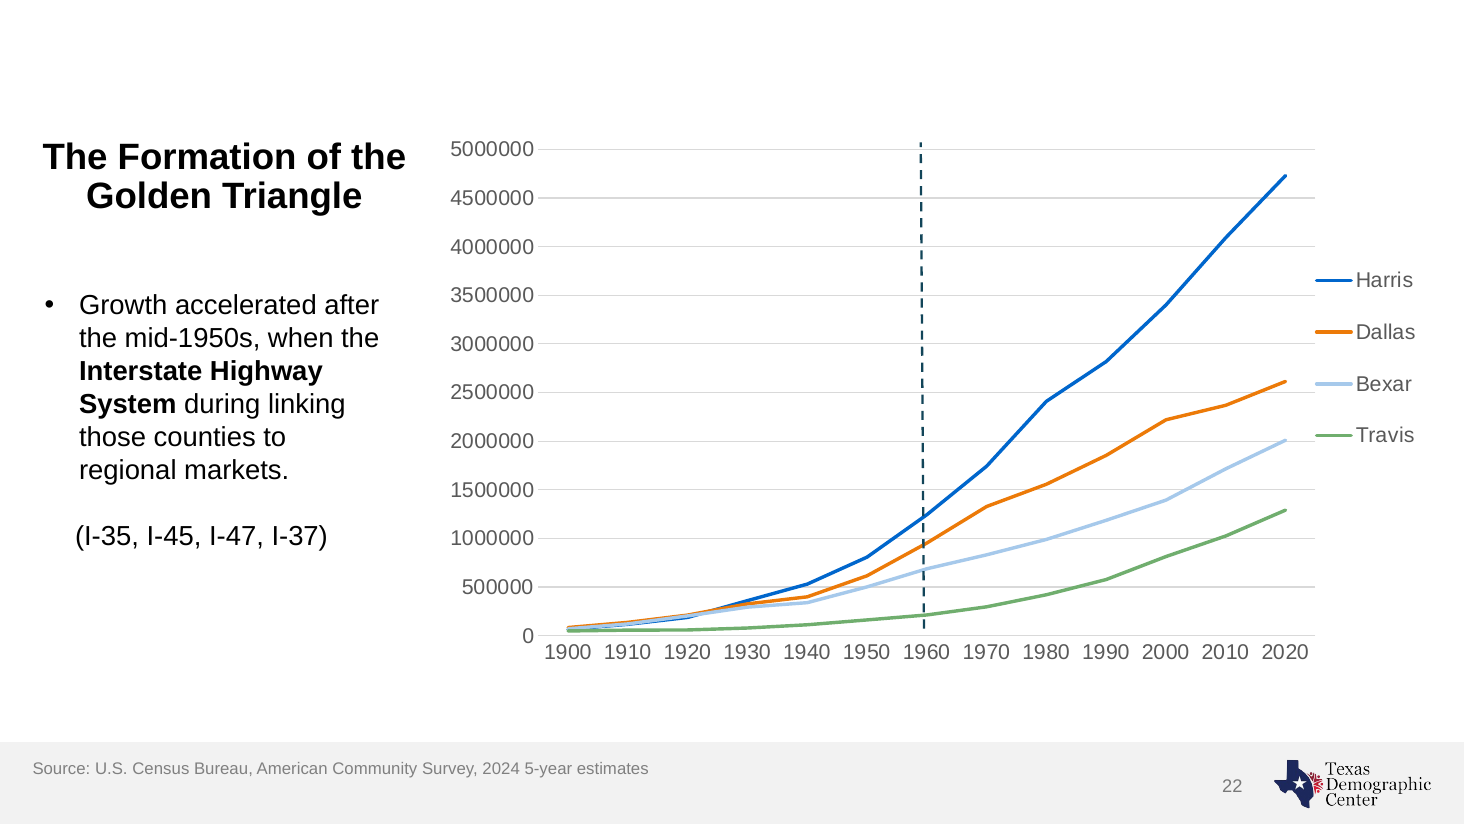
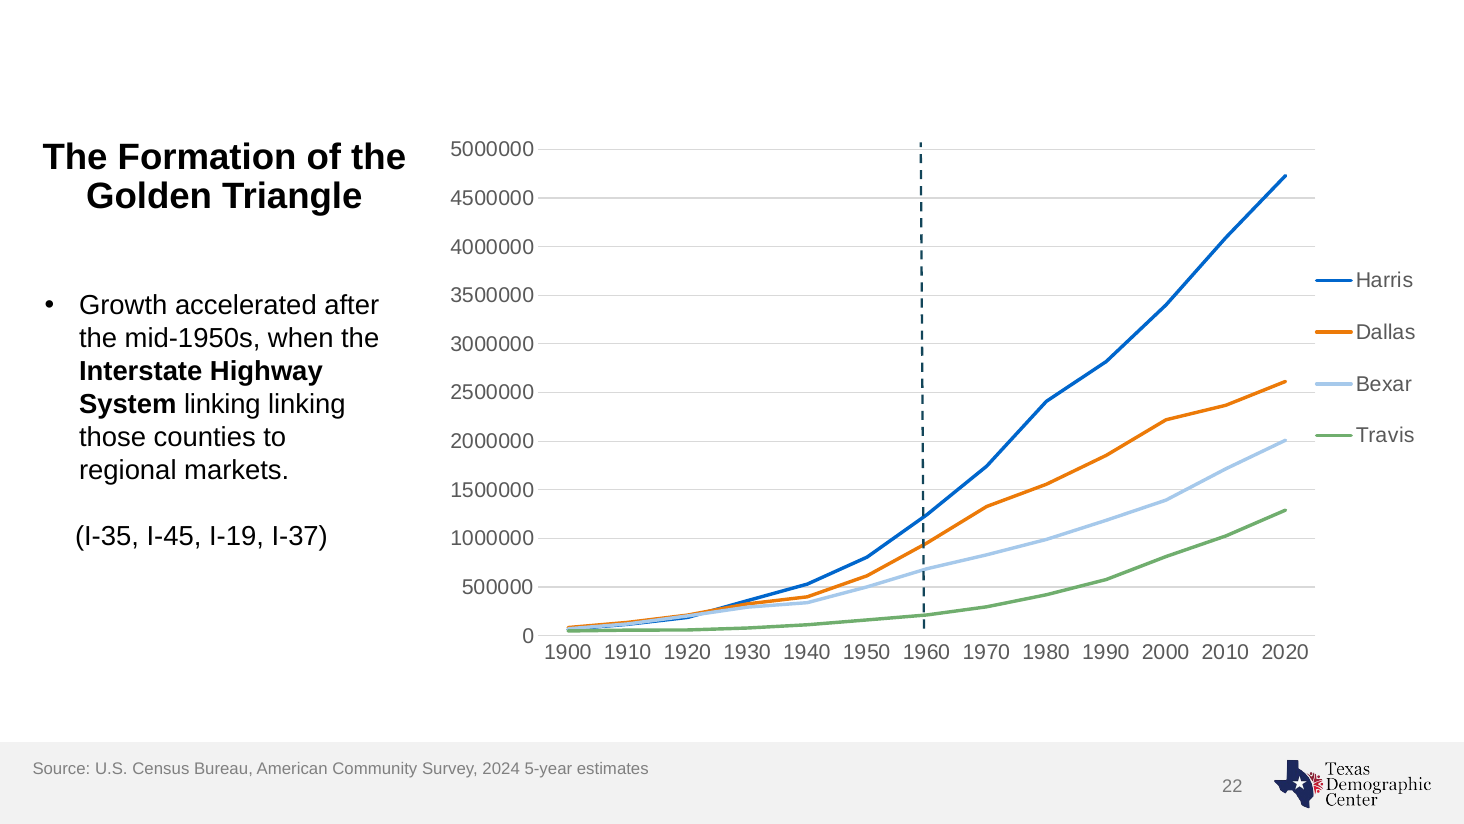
System during: during -> linking
I-47: I-47 -> I-19
